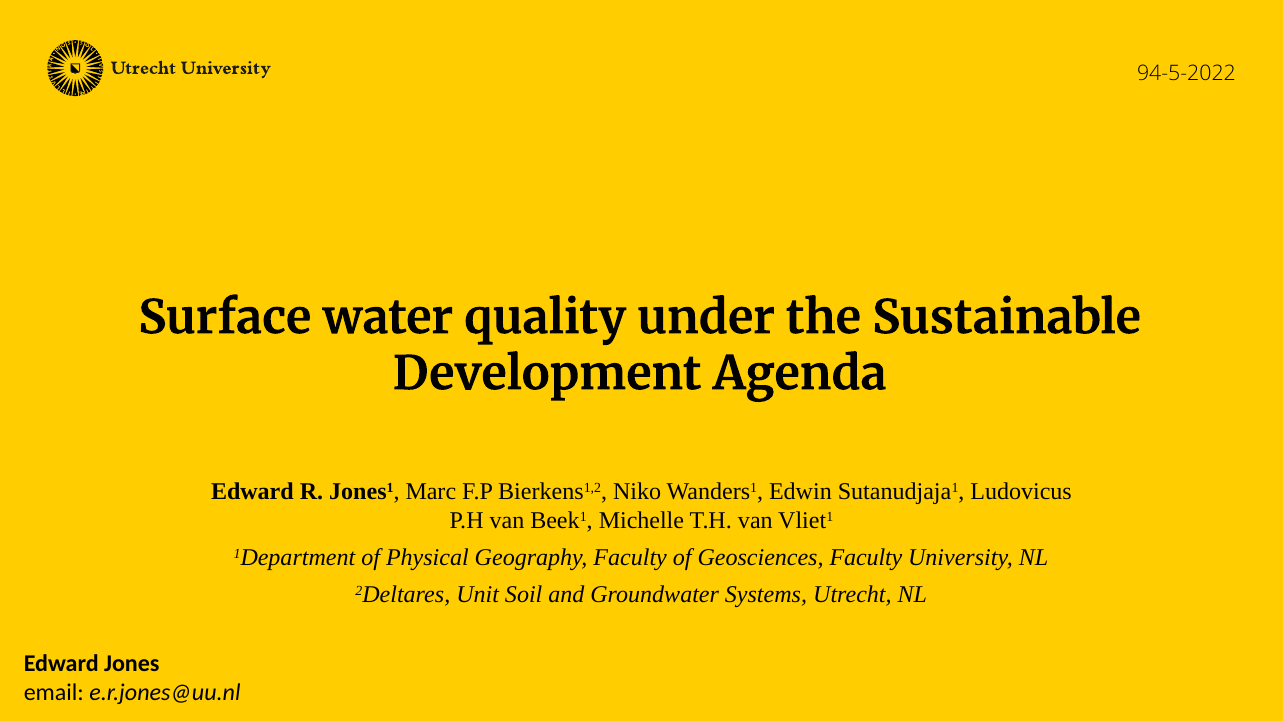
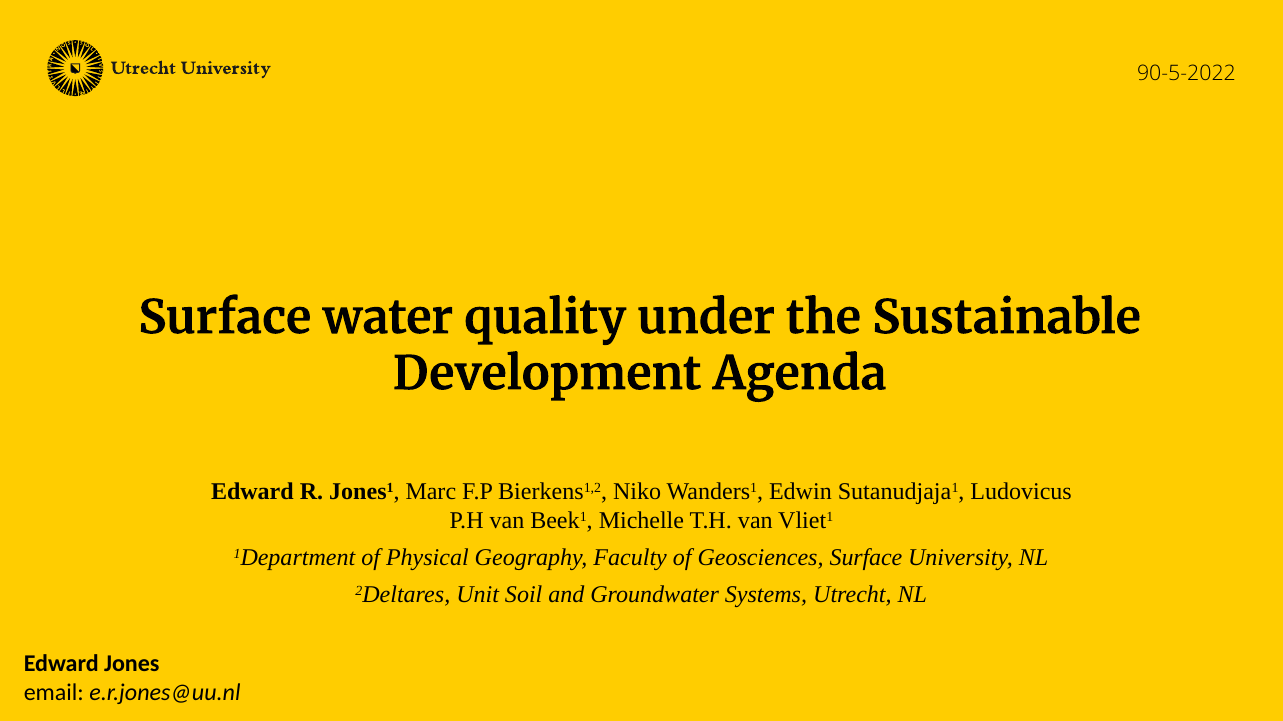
94-5-2022: 94-5-2022 -> 90-5-2022
Geosciences Faculty: Faculty -> Surface
